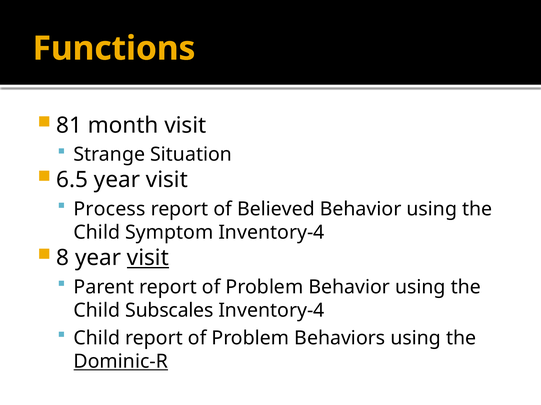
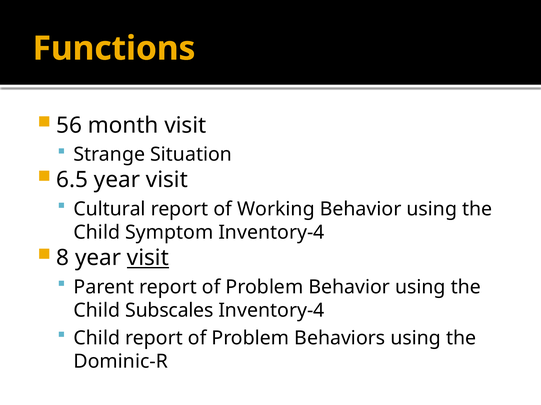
81: 81 -> 56
Process: Process -> Cultural
Believed: Believed -> Working
Dominic-R underline: present -> none
